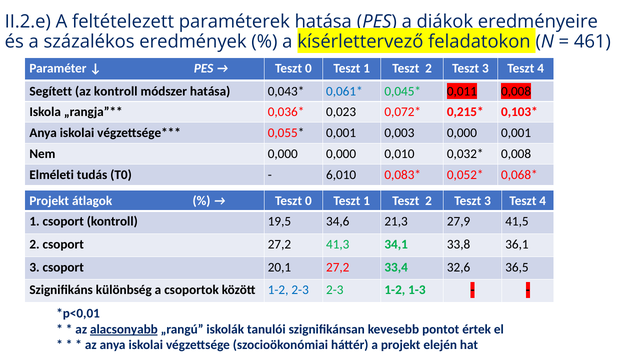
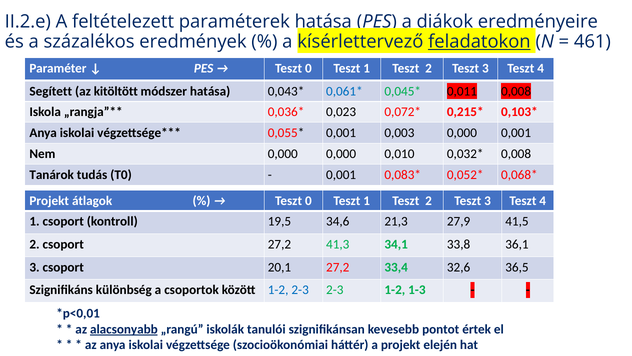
feladatokon underline: none -> present
az kontroll: kontroll -> kitöltött
Elméleti: Elméleti -> Tanárok
6,010 at (341, 175): 6,010 -> 0,001
